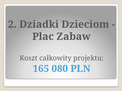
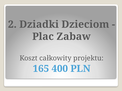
080: 080 -> 400
